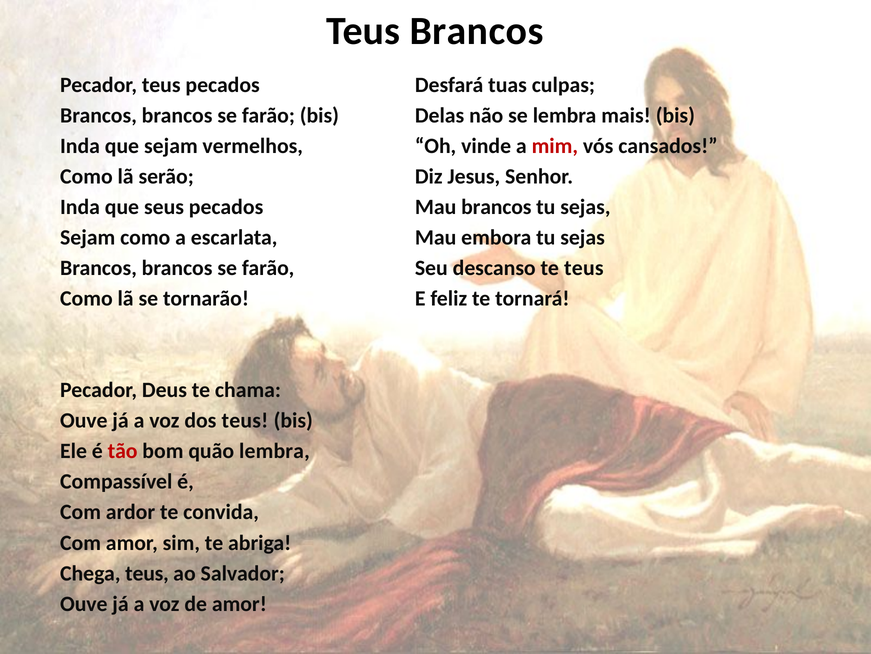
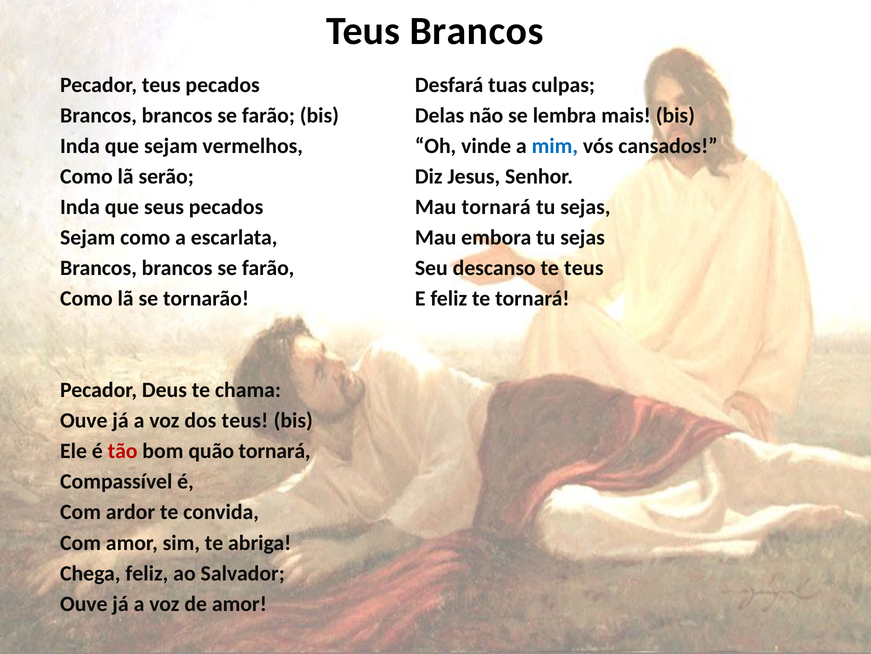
mim colour: red -> blue
Mau brancos: brancos -> tornará
quão lembra: lembra -> tornará
Chega teus: teus -> feliz
